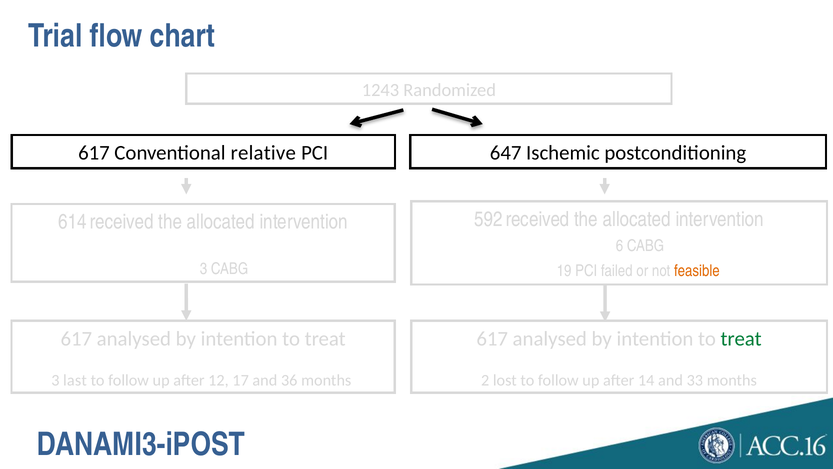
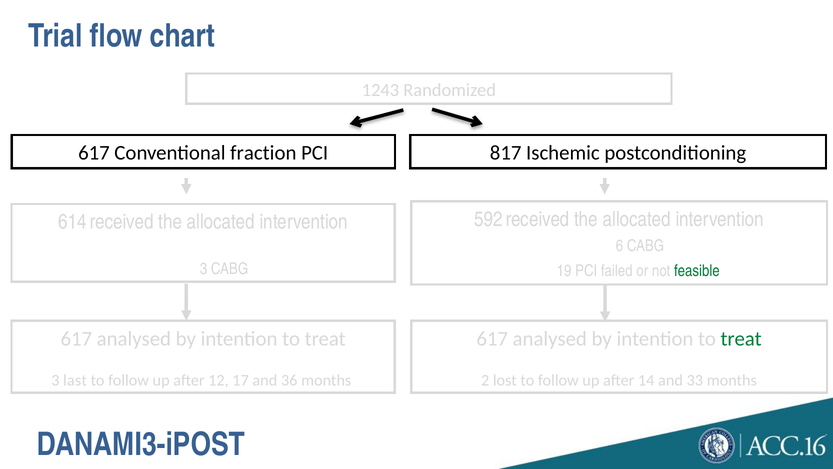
relative: relative -> fraction
647: 647 -> 817
feasible colour: orange -> green
